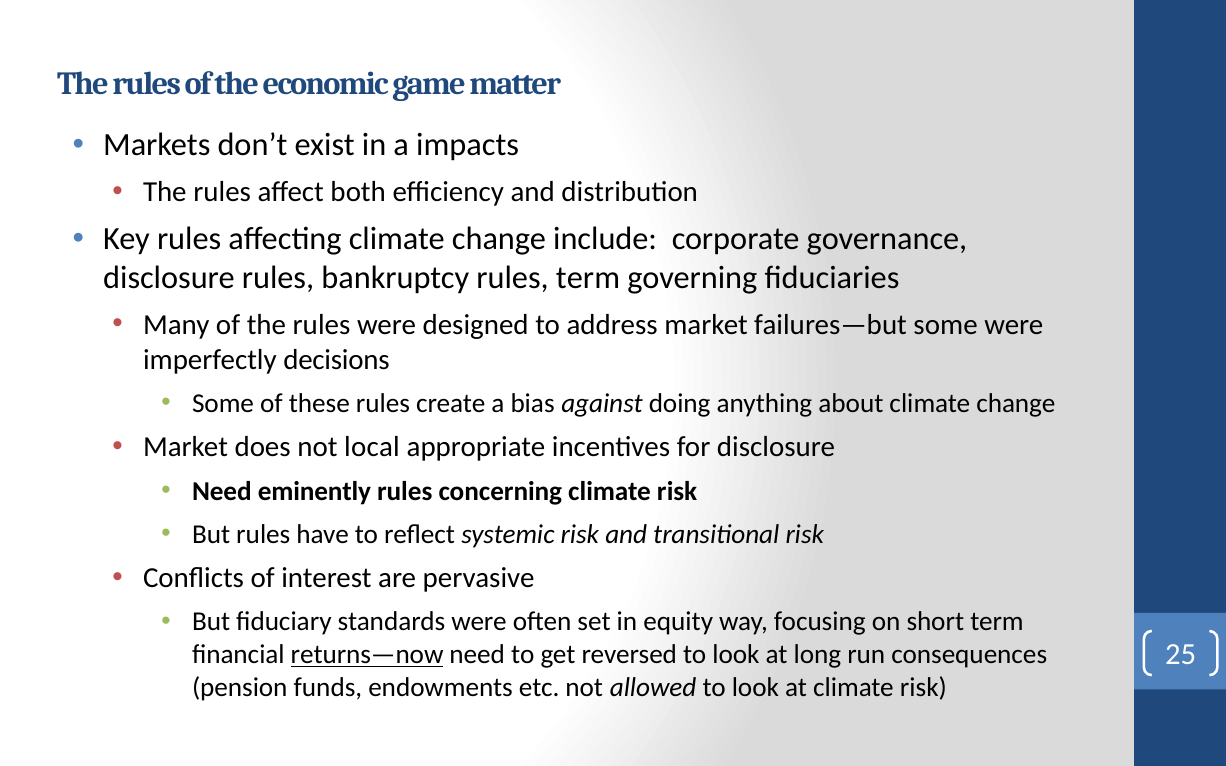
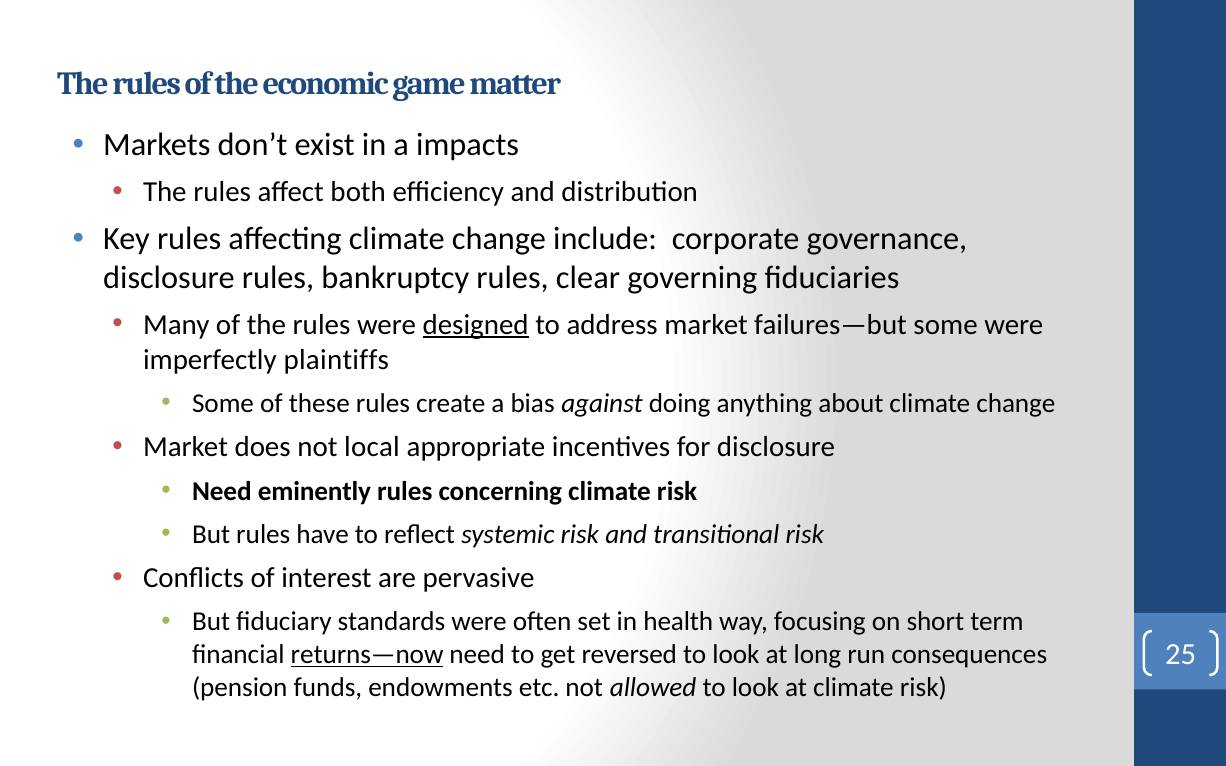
rules term: term -> clear
designed underline: none -> present
decisions: decisions -> plaintiffs
equity: equity -> health
